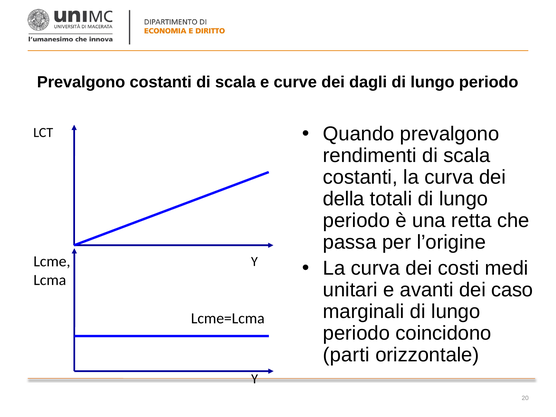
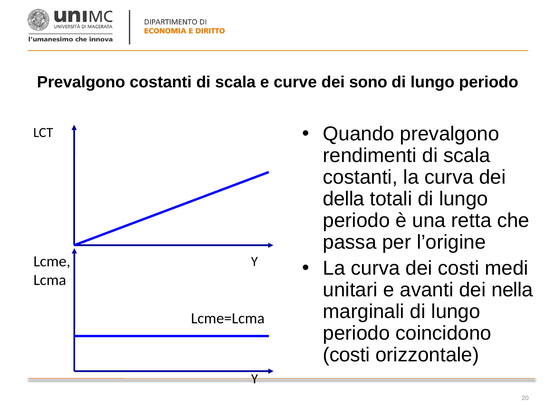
dagli: dagli -> sono
caso: caso -> nella
parti at (346, 355): parti -> costi
